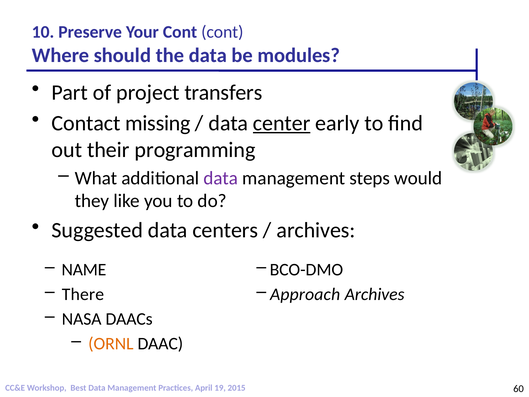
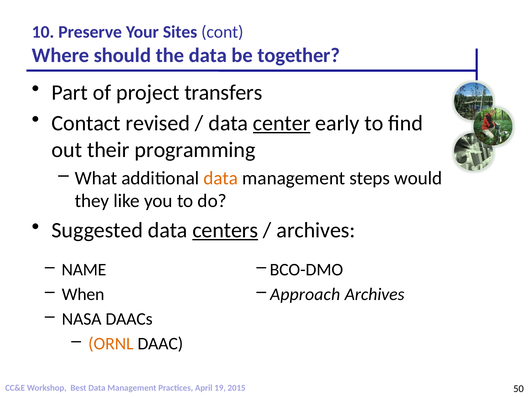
Your Cont: Cont -> Sites
modules: modules -> together
missing: missing -> revised
data at (221, 178) colour: purple -> orange
centers underline: none -> present
There: There -> When
60: 60 -> 50
